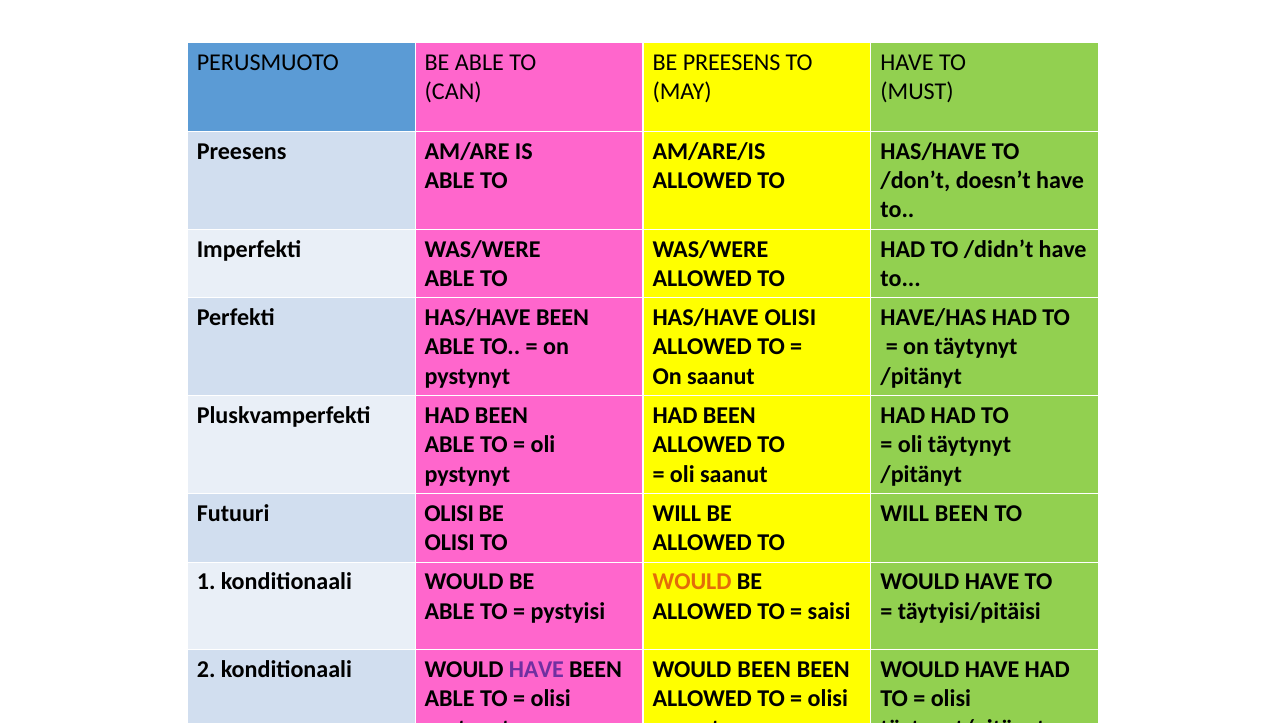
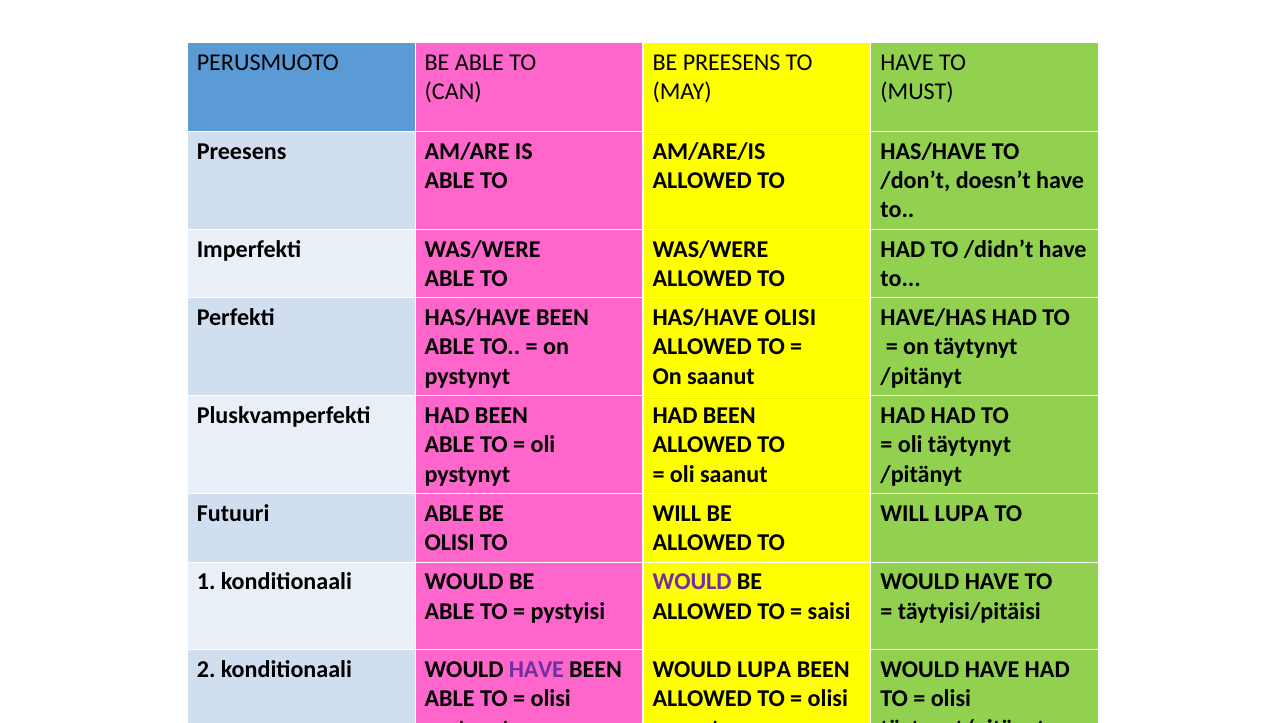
Futuuri OLISI: OLISI -> ABLE
WILL BEEN: BEEN -> LUPA
WOULD at (692, 582) colour: orange -> purple
WOULD BEEN: BEEN -> LUPA
